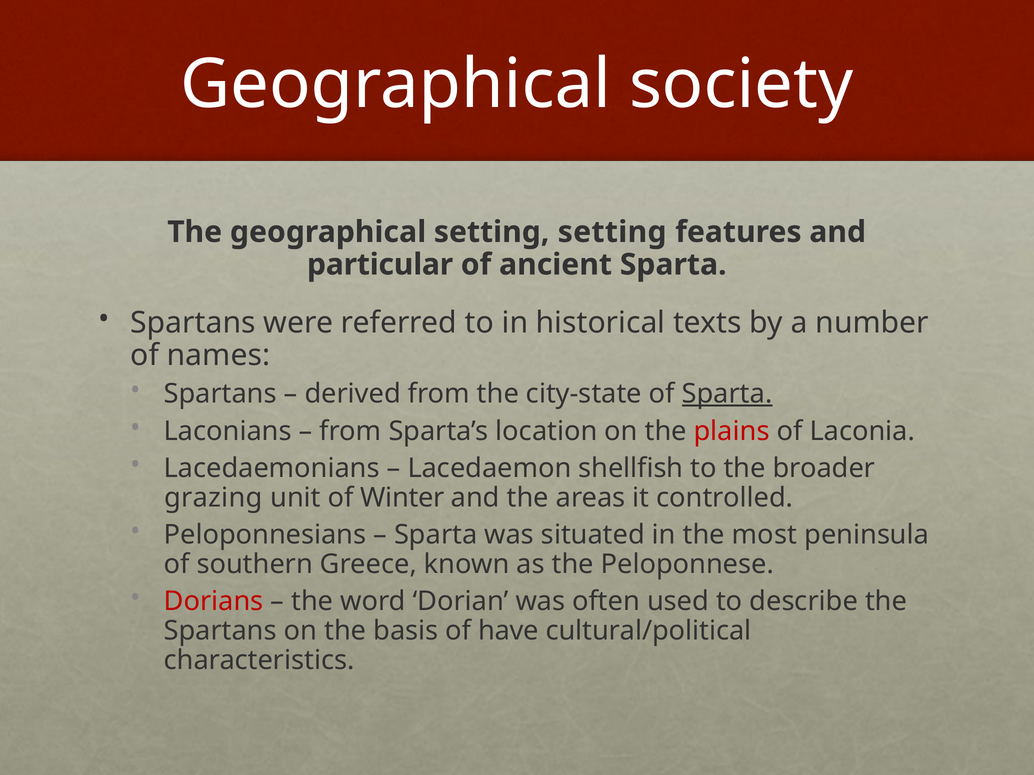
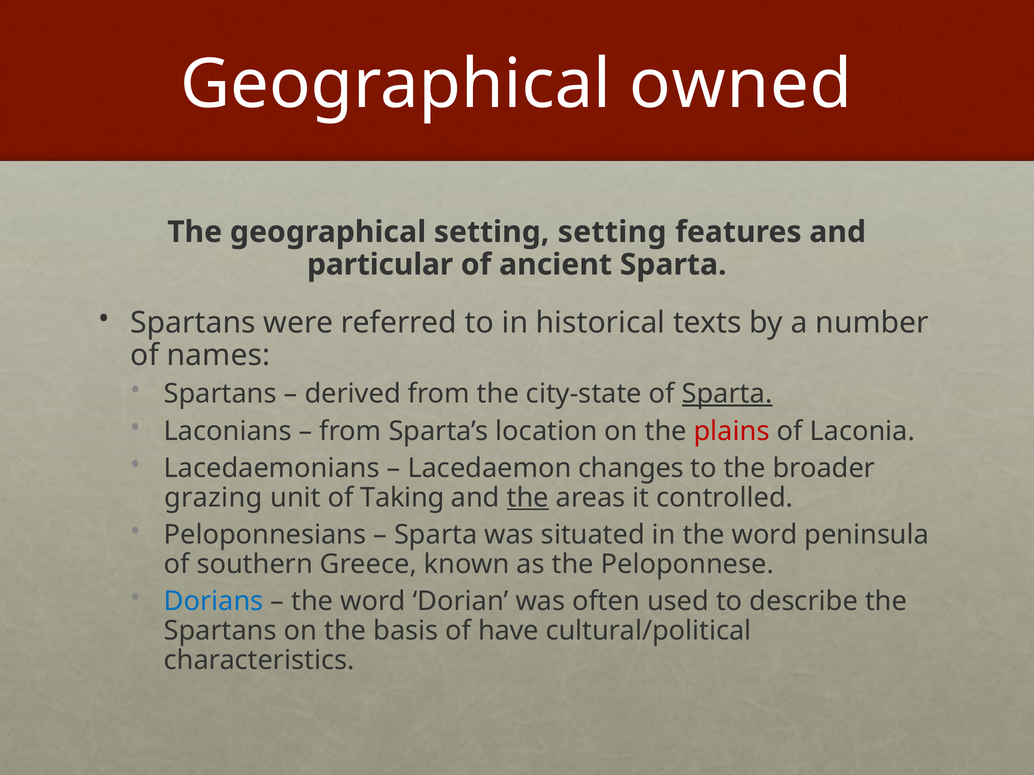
society: society -> owned
shellfish: shellfish -> changes
Winter: Winter -> Taking
the at (528, 498) underline: none -> present
in the most: most -> word
Dorians colour: red -> blue
